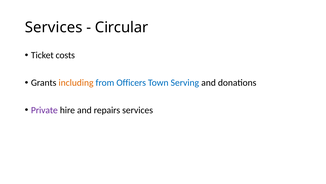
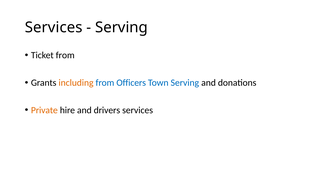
Circular at (122, 27): Circular -> Serving
Ticket costs: costs -> from
Private colour: purple -> orange
repairs: repairs -> drivers
